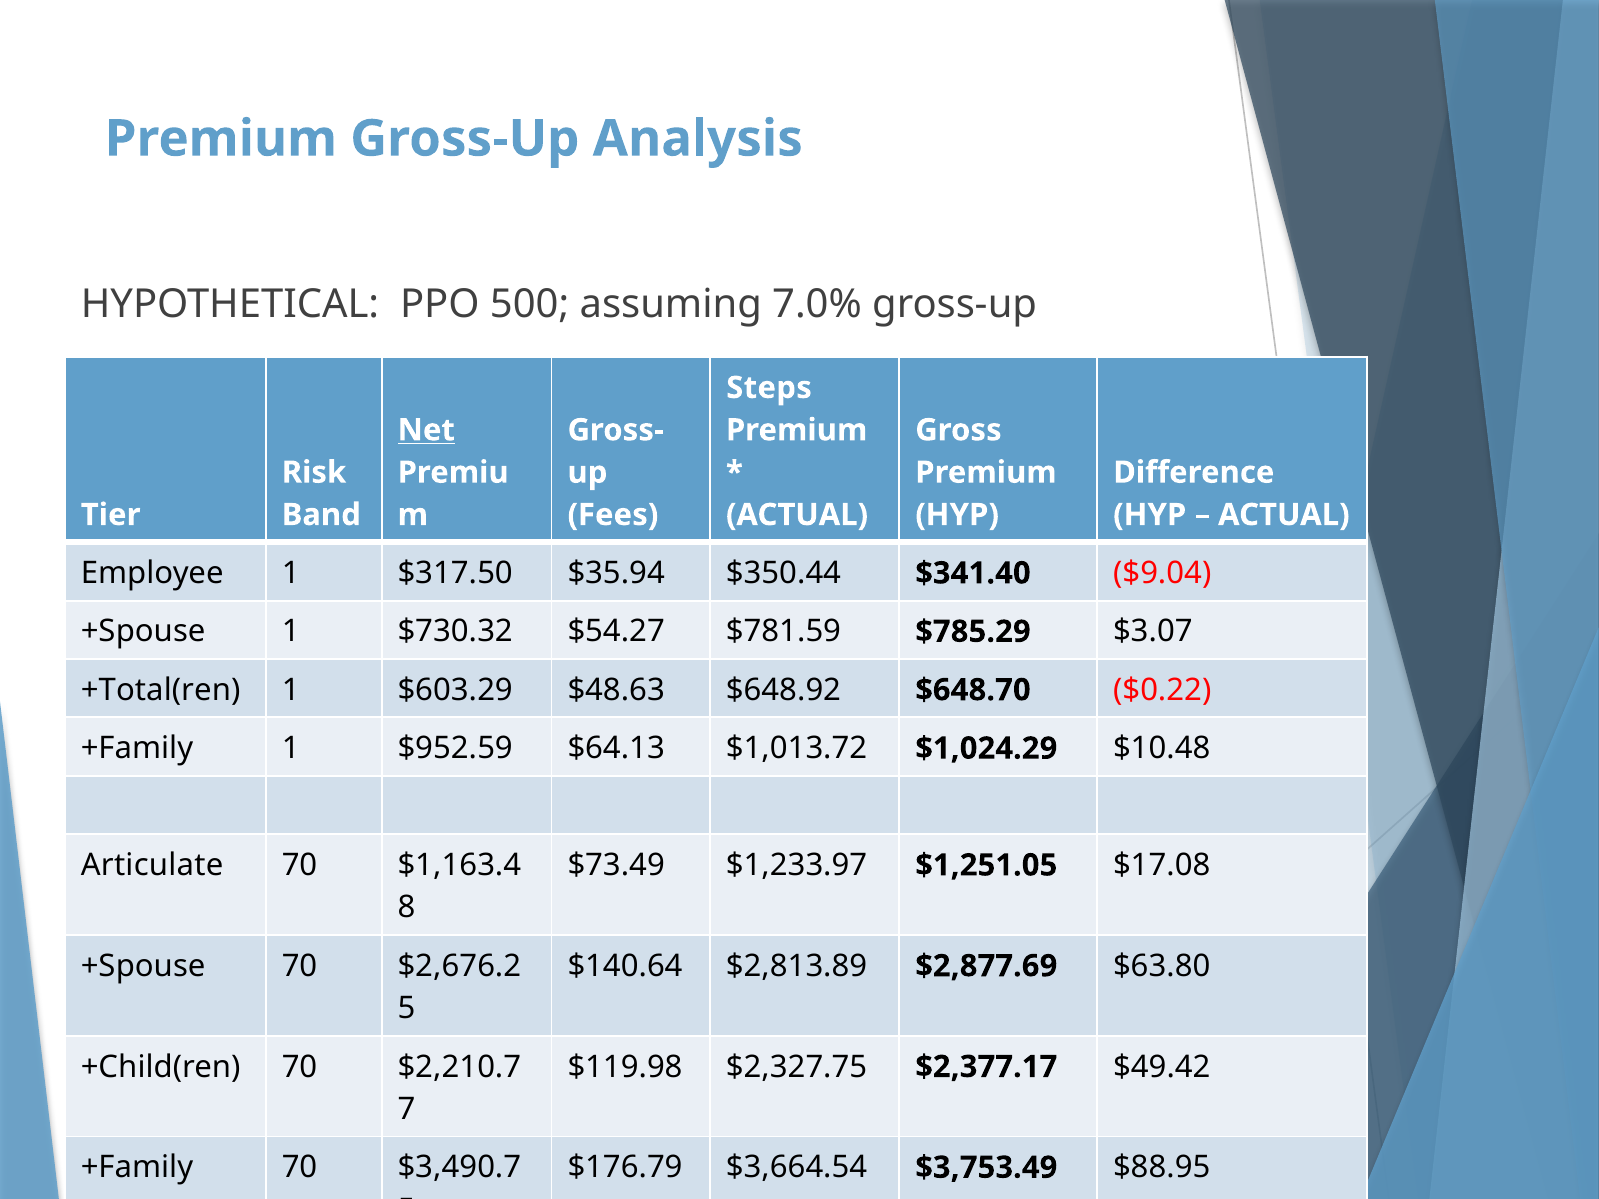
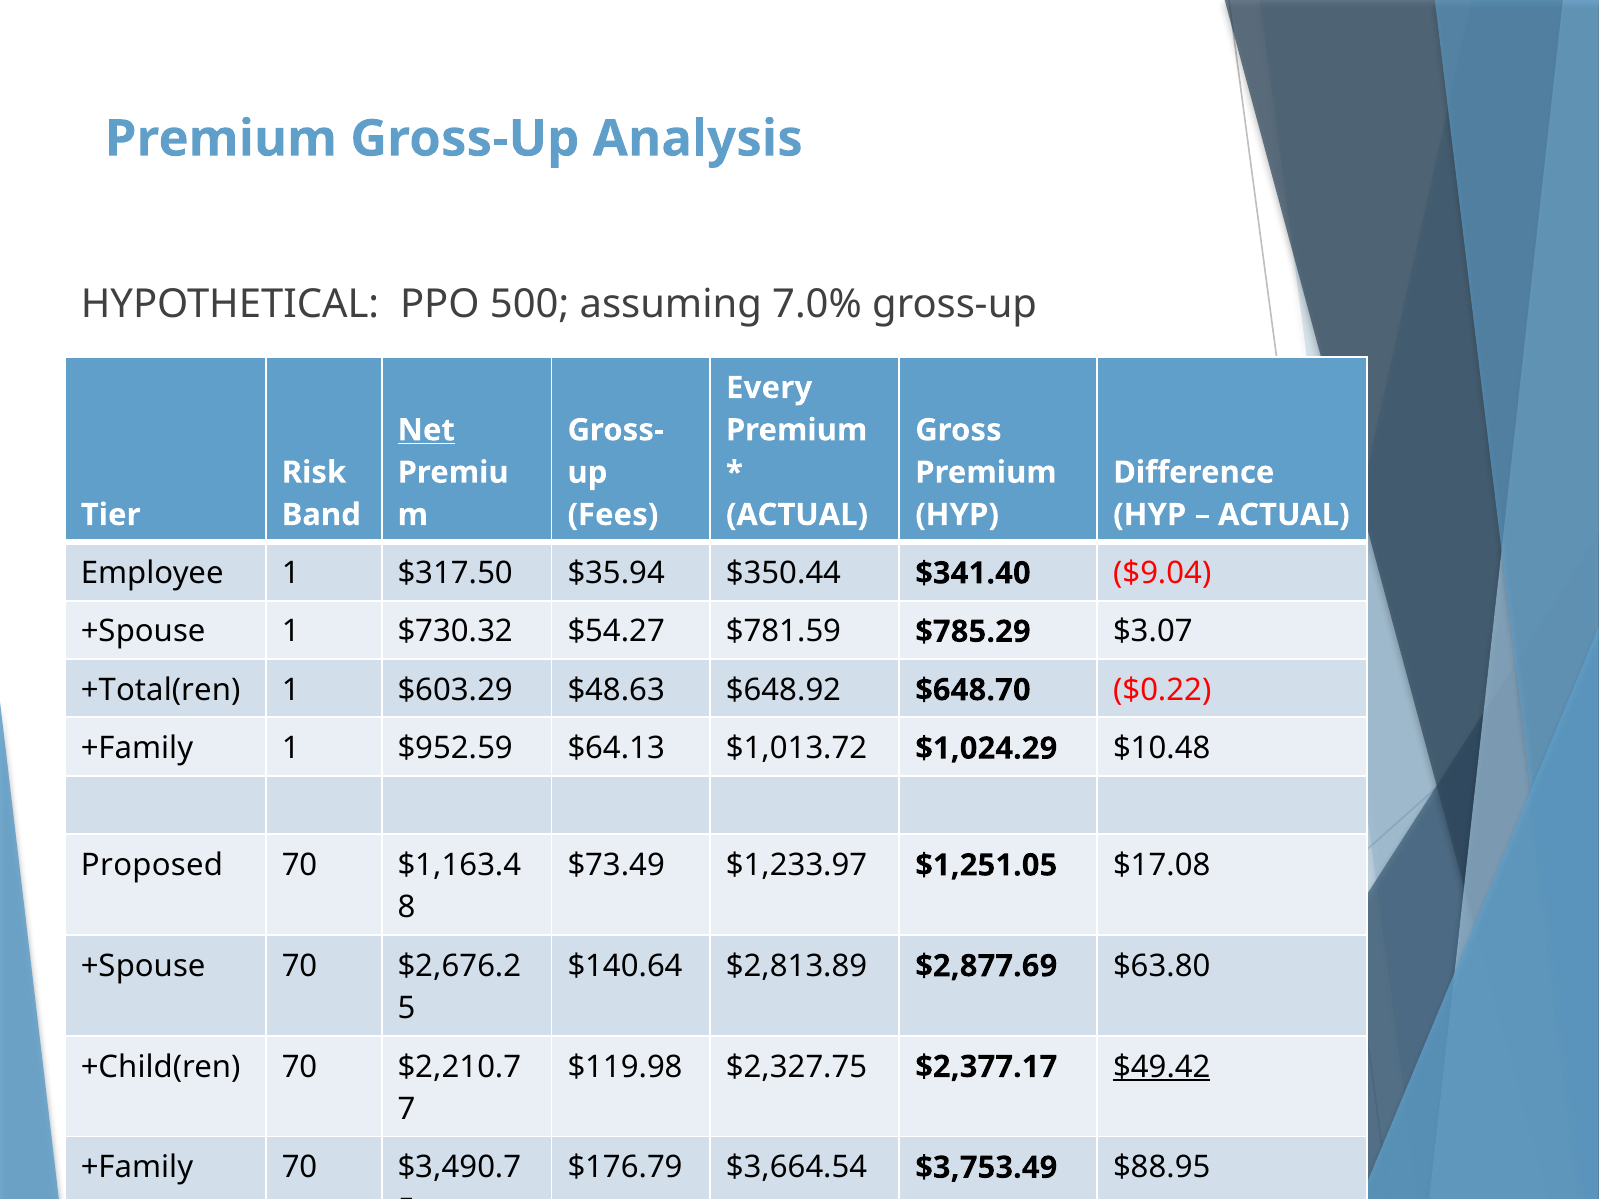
Steps: Steps -> Every
Articulate: Articulate -> Proposed
$49.42 underline: none -> present
